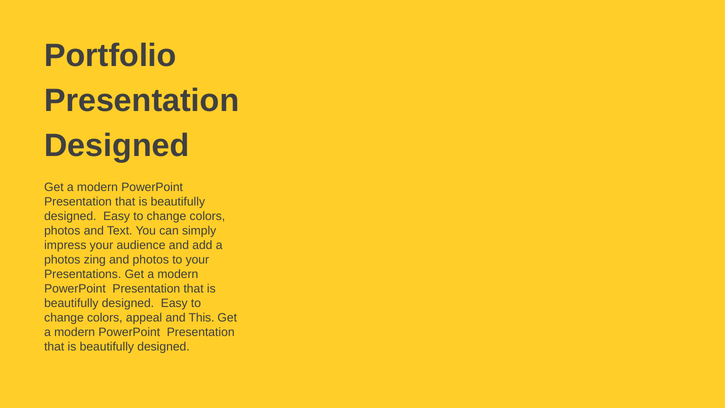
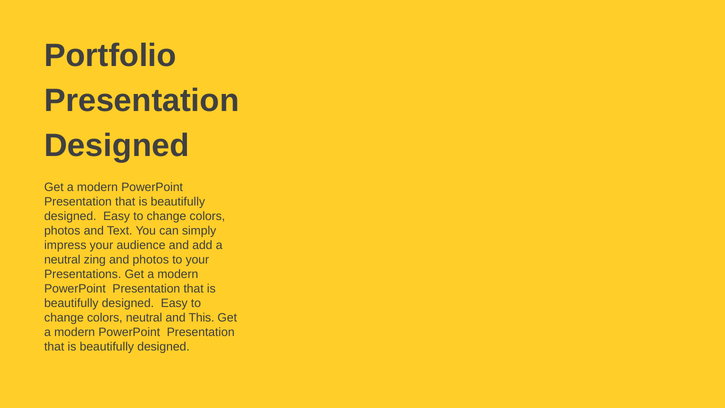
photos at (62, 259): photos -> neutral
colors appeal: appeal -> neutral
